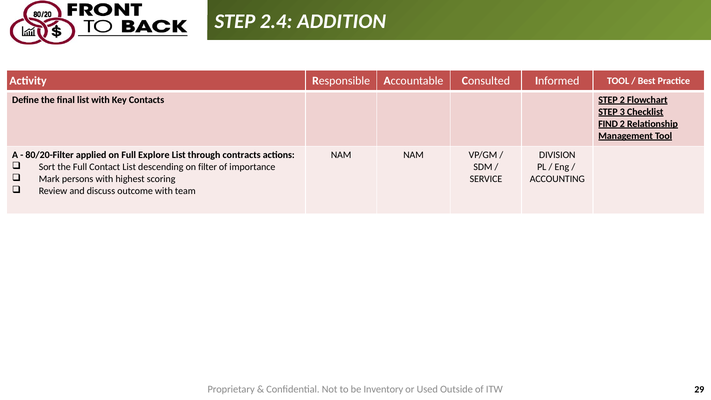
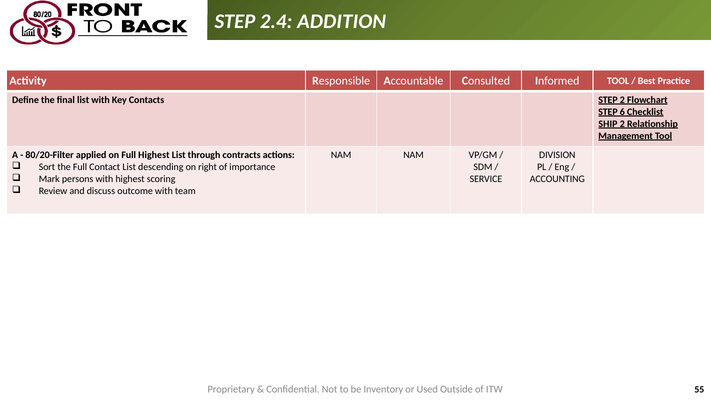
3: 3 -> 6
FIND: FIND -> SHIP
Full Explore: Explore -> Highest
filter: filter -> right
29: 29 -> 55
